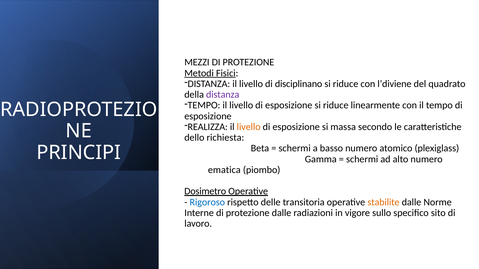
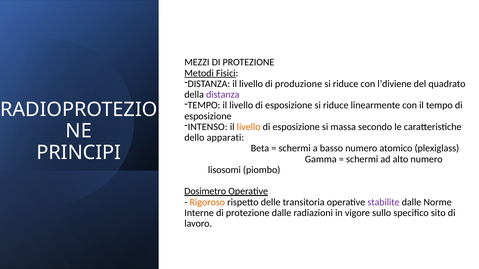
disciplinano: disciplinano -> produzione
REALIZZA: REALIZZA -> INTENSO
richiesta: richiesta -> apparati
ematica: ematica -> lisosomi
Rigoroso colour: blue -> orange
stabilite colour: orange -> purple
